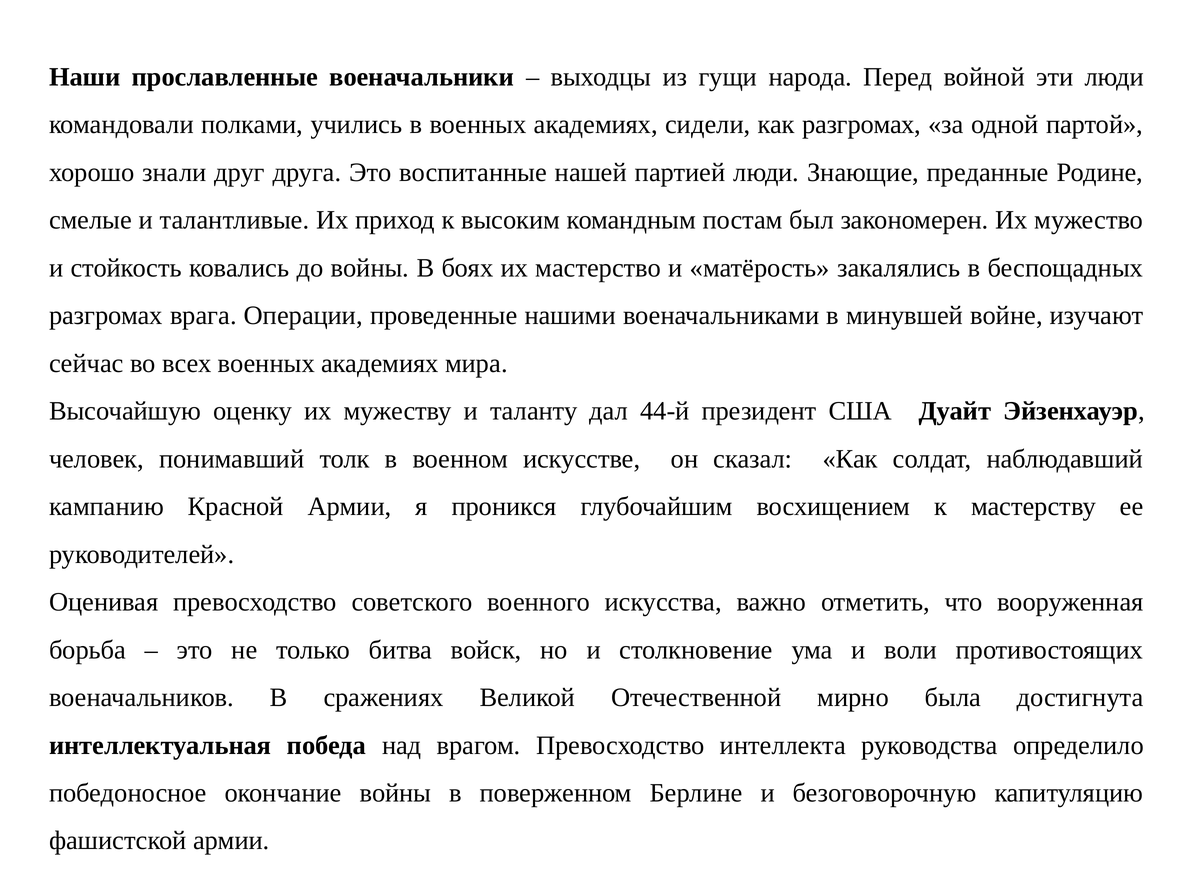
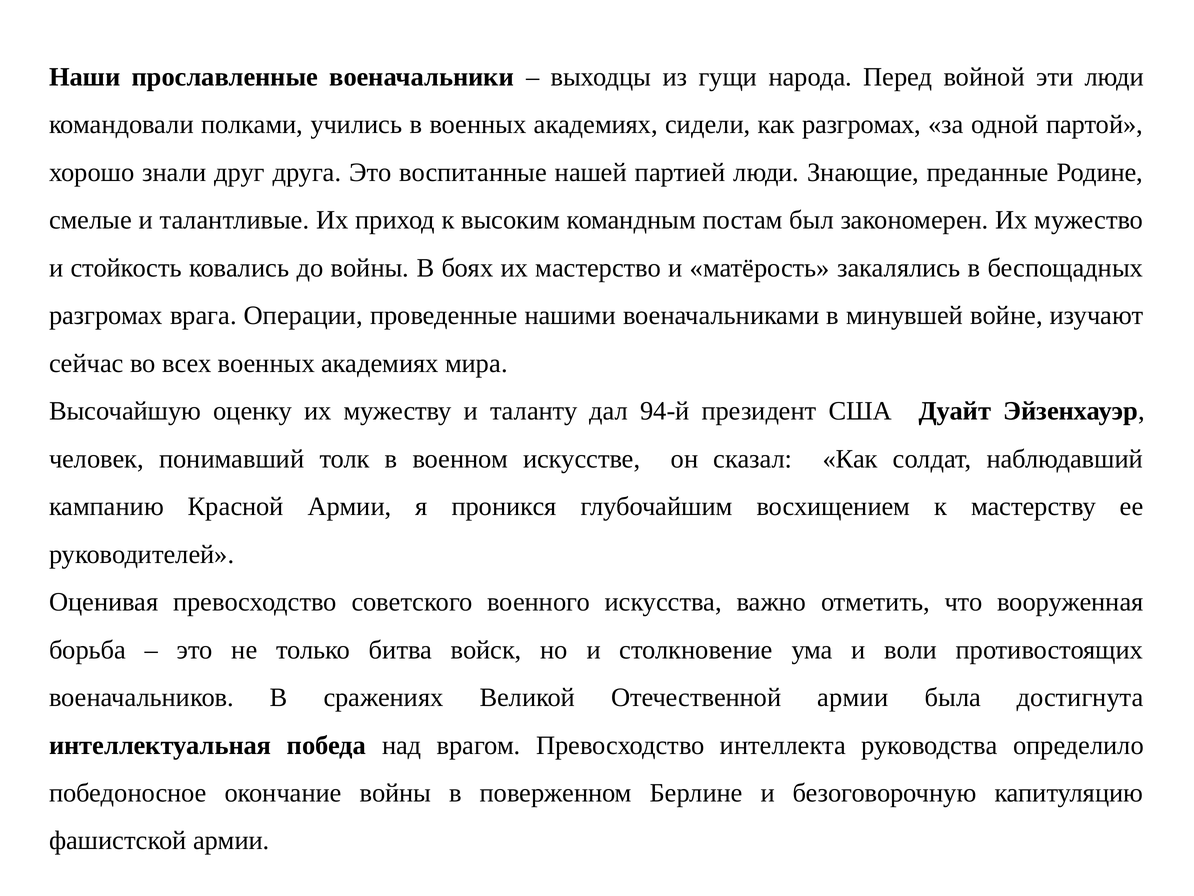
44-й: 44-й -> 94-й
Отечественной мирно: мирно -> армии
